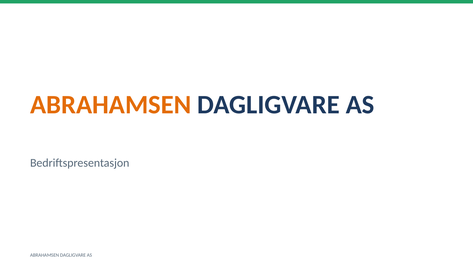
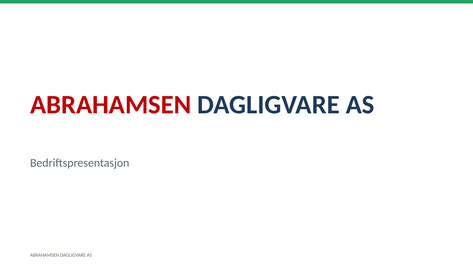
ABRAHAMSEN at (111, 105) colour: orange -> red
